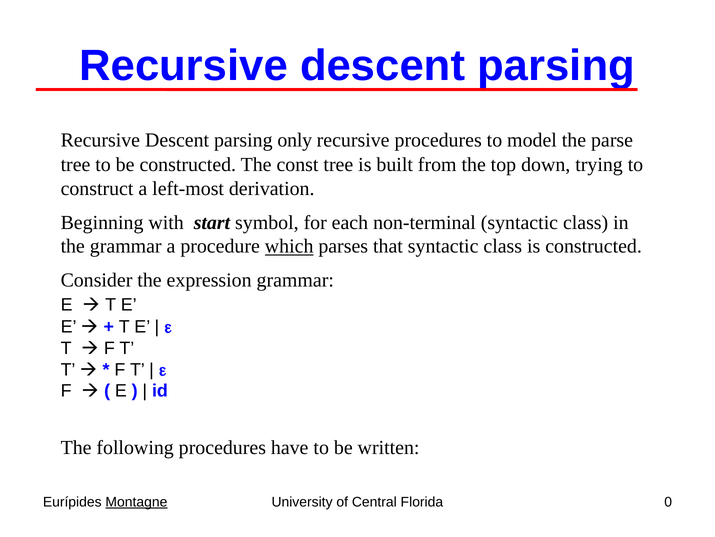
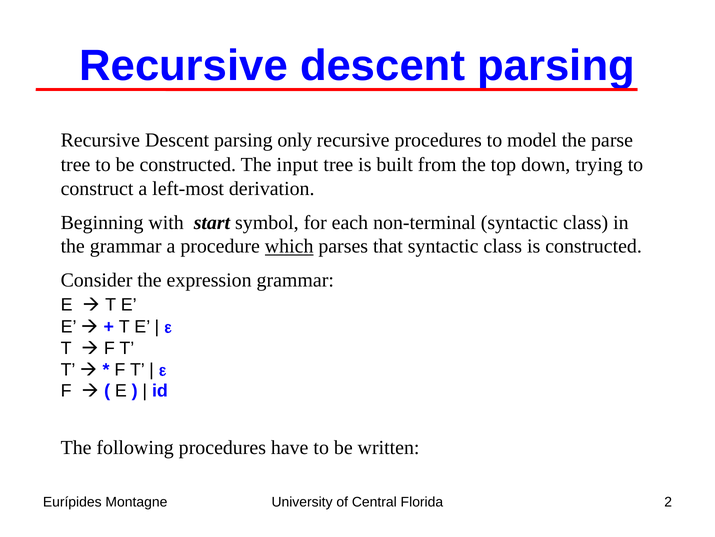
const: const -> input
Montagne underline: present -> none
0: 0 -> 2
